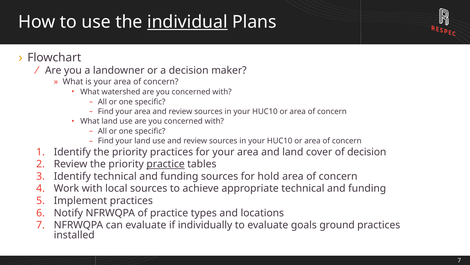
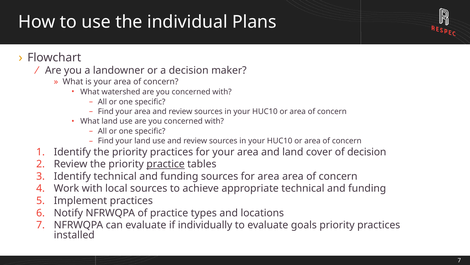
individual underline: present -> none
for hold: hold -> area
goals ground: ground -> priority
